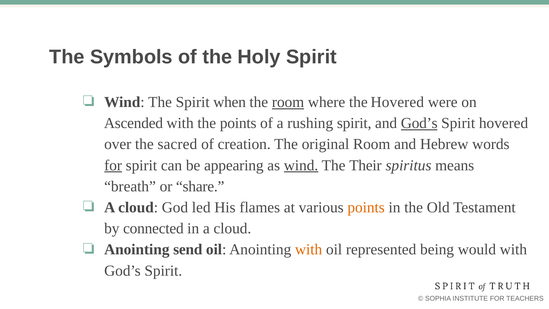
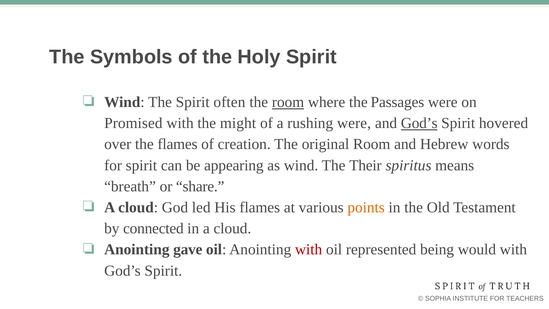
when: when -> often
the Hovered: Hovered -> Passages
Ascended: Ascended -> Promised
the points: points -> might
rushing spirit: spirit -> were
the sacred: sacred -> flames
for at (113, 165) underline: present -> none
wind at (301, 165) underline: present -> none
send: send -> gave
with at (309, 249) colour: orange -> red
